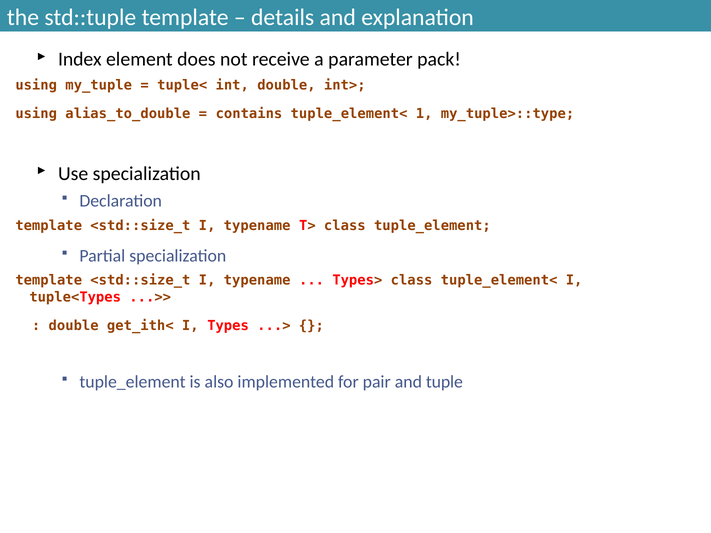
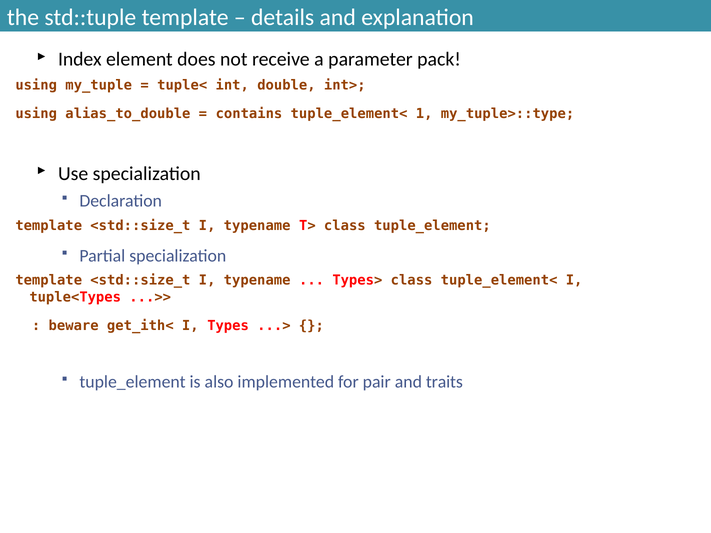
double at (74, 326): double -> beware
tuple: tuple -> traits
